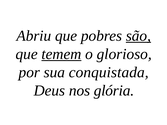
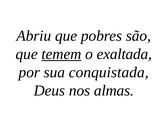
são underline: present -> none
glorioso: glorioso -> exaltada
glória: glória -> almas
